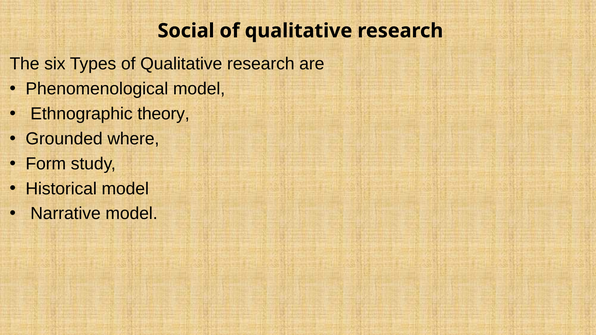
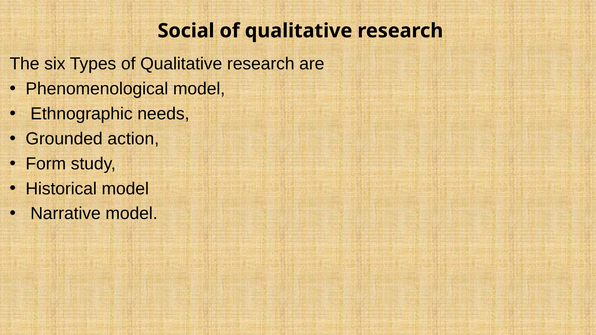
theory: theory -> needs
where: where -> action
